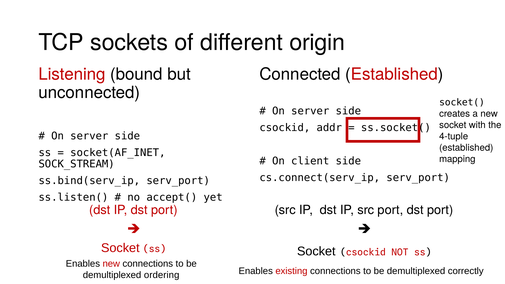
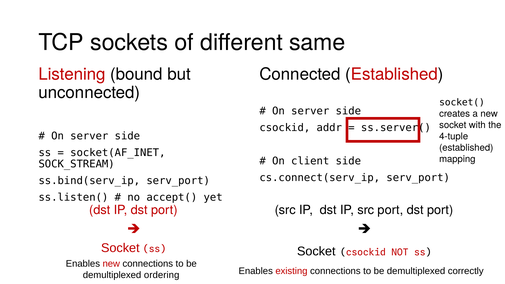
origin: origin -> same
ss.socket(: ss.socket( -> ss.server(
